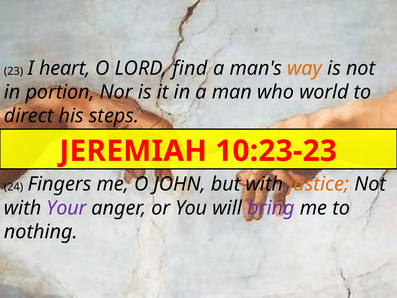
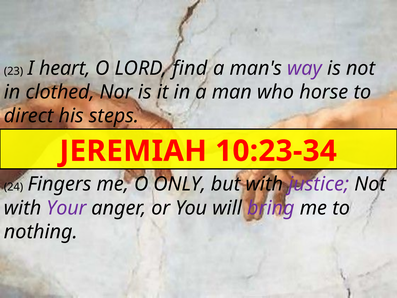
way colour: orange -> purple
portion: portion -> clothed
world: world -> horse
10:23-23: 10:23-23 -> 10:23-34
JOHN: JOHN -> ONLY
justice colour: orange -> purple
